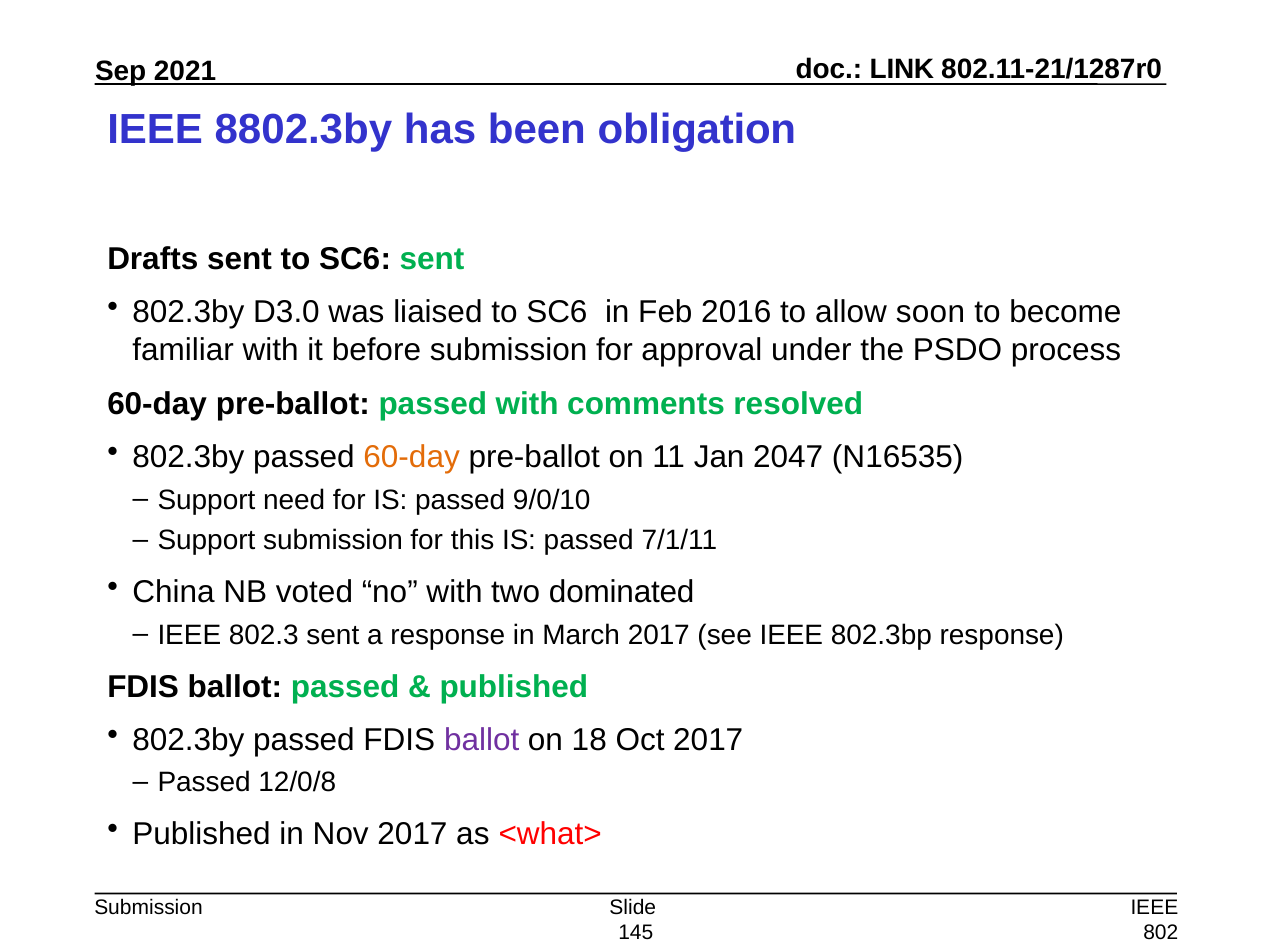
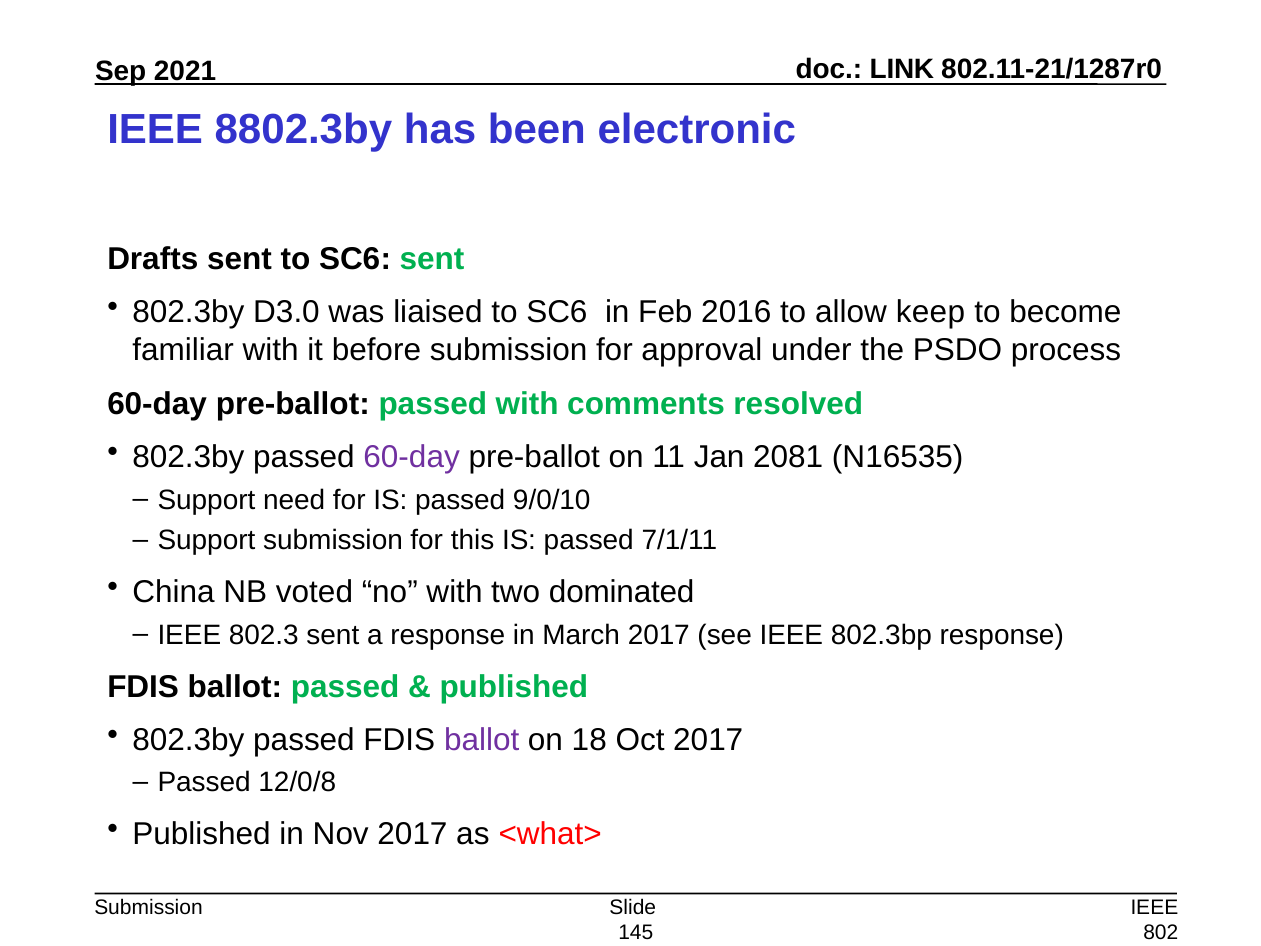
obligation: obligation -> electronic
soon: soon -> keep
60-day at (412, 457) colour: orange -> purple
2047: 2047 -> 2081
